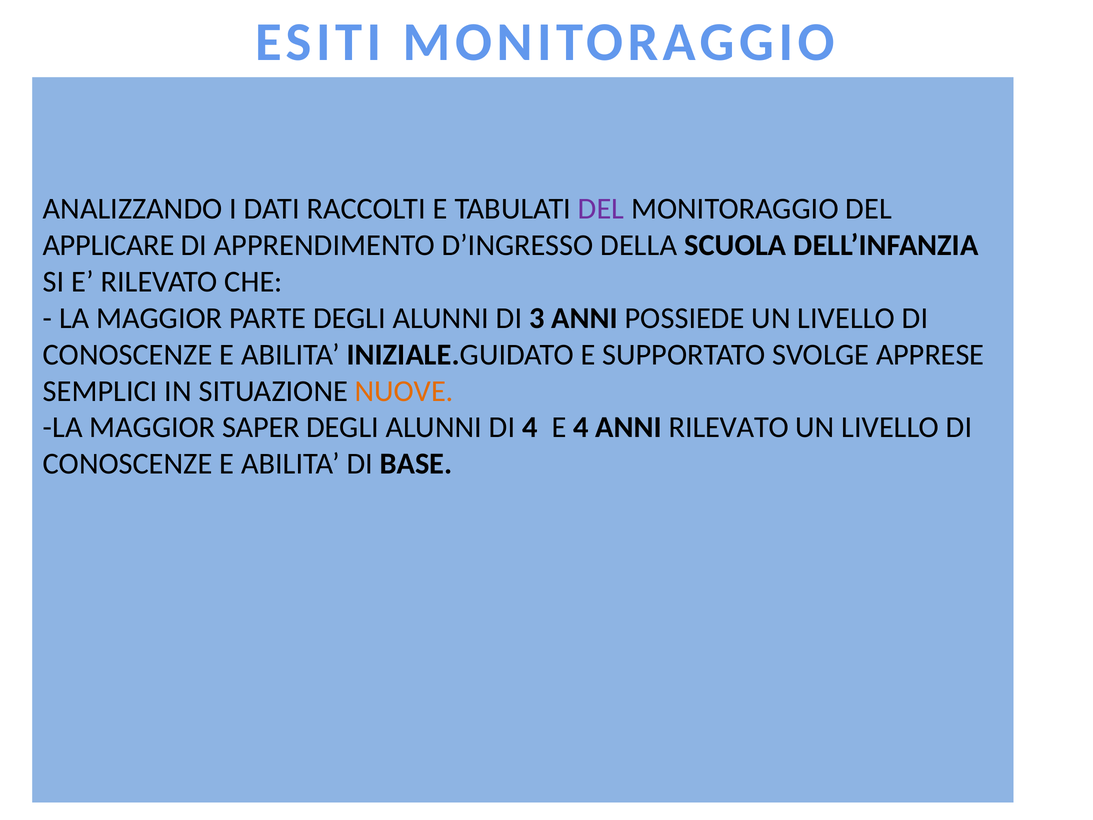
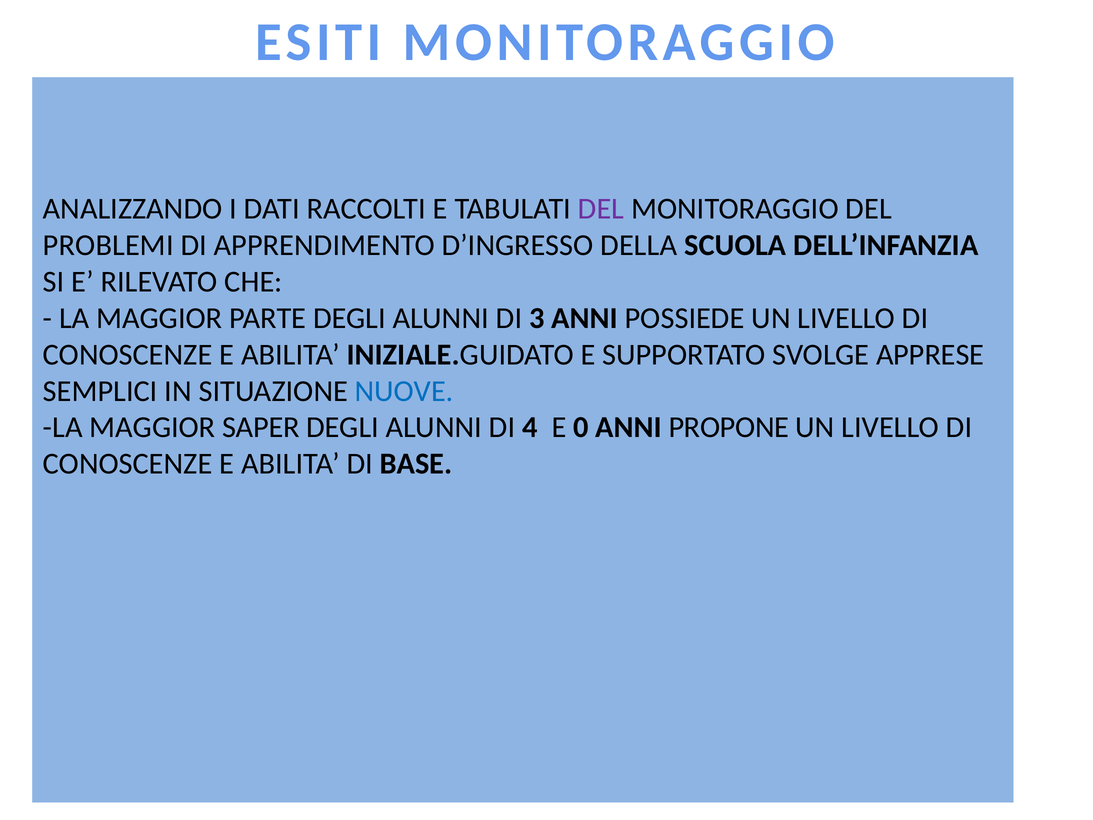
APPLICARE: APPLICARE -> PROBLEMI
NUOVE colour: orange -> blue
E 4: 4 -> 0
ANNI RILEVATO: RILEVATO -> PROPONE
